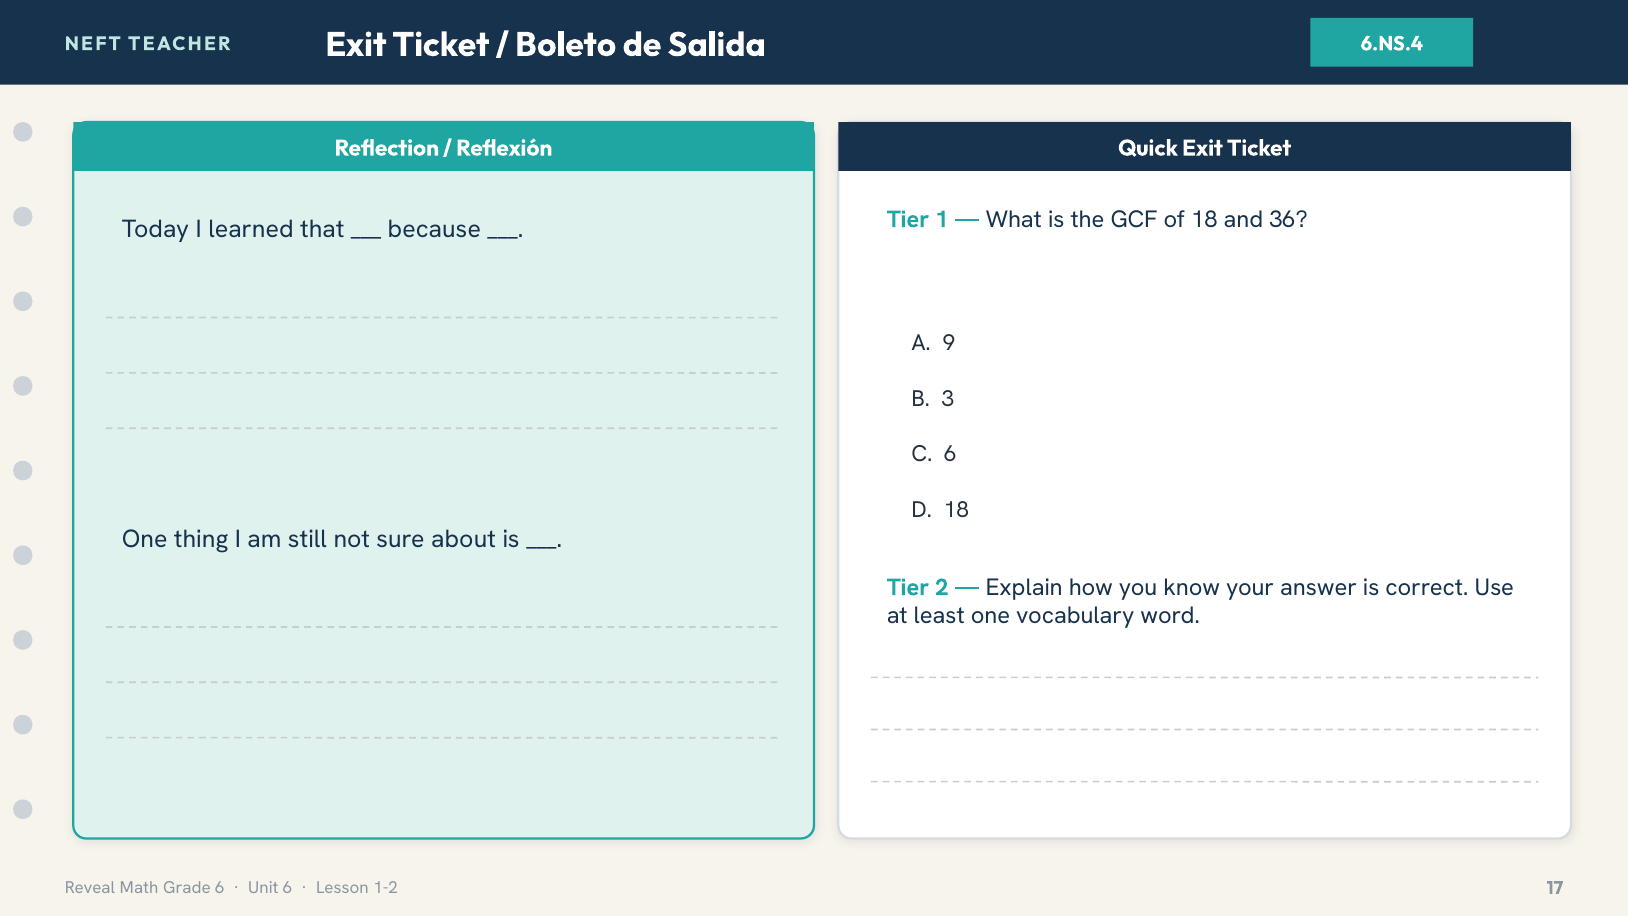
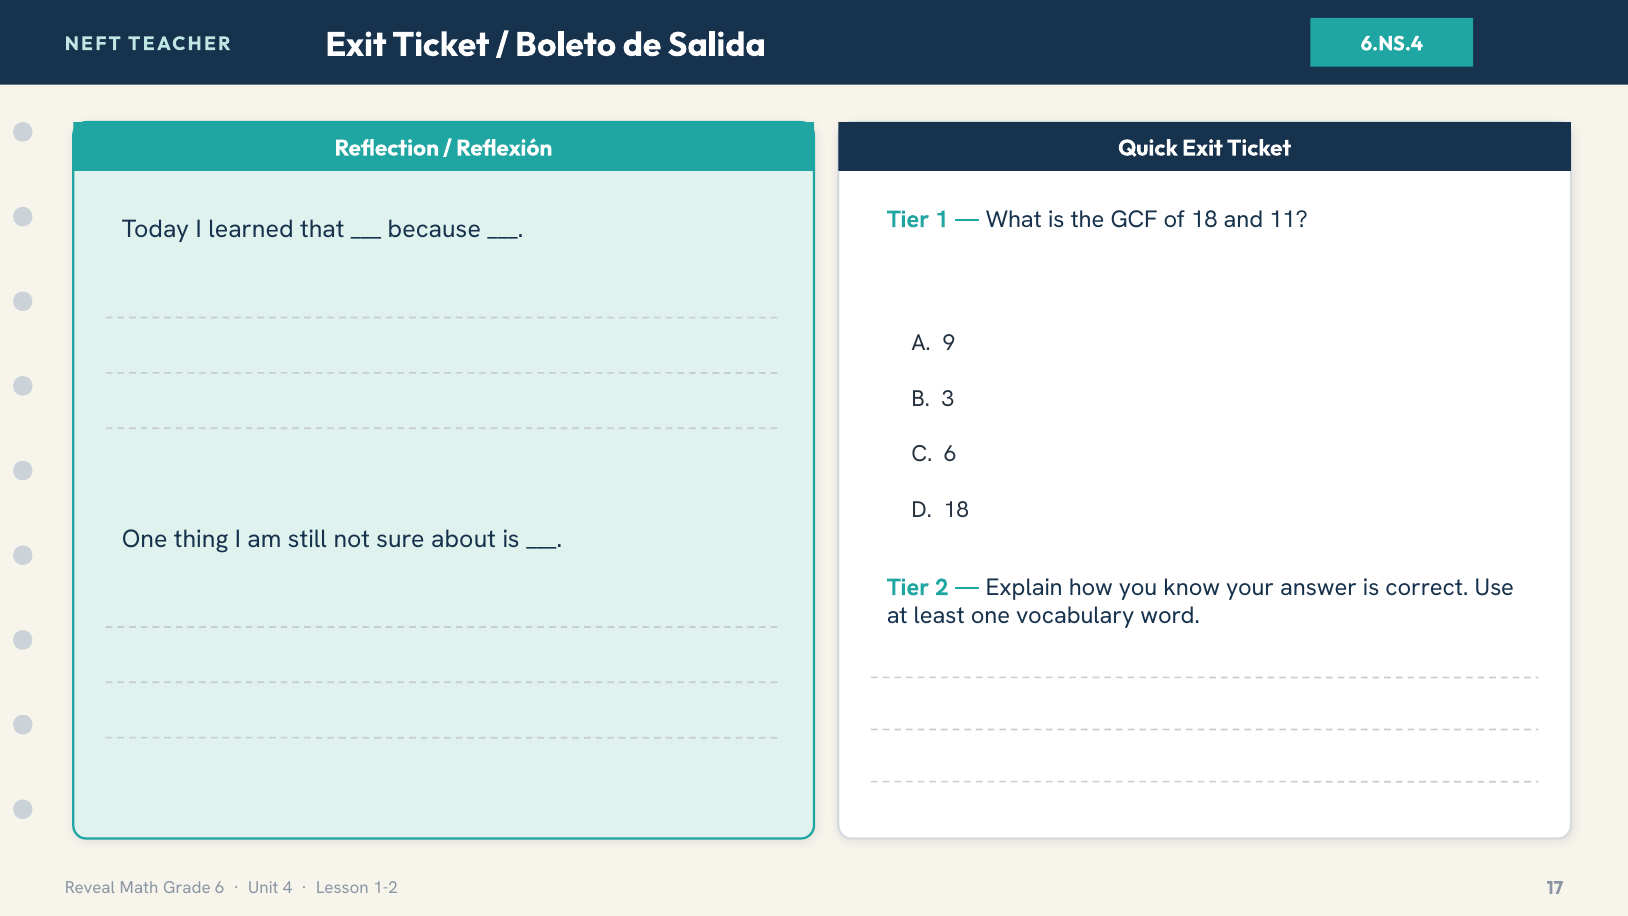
36: 36 -> 11
Unit 6: 6 -> 4
